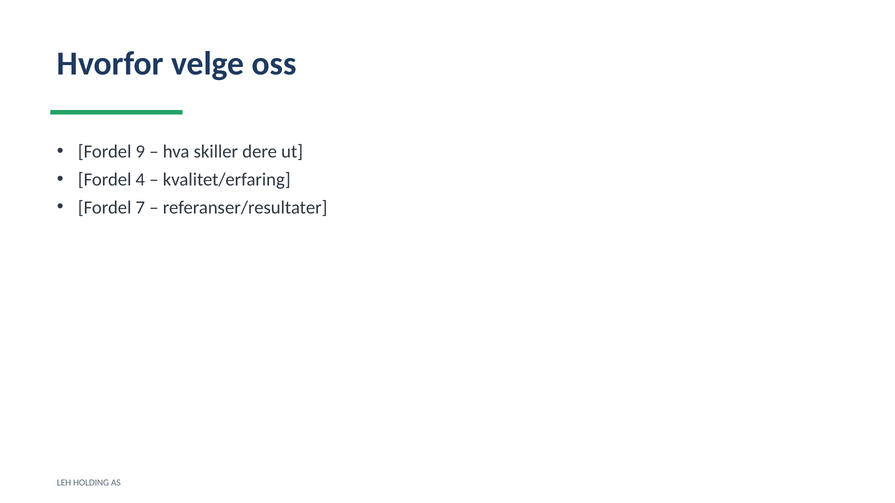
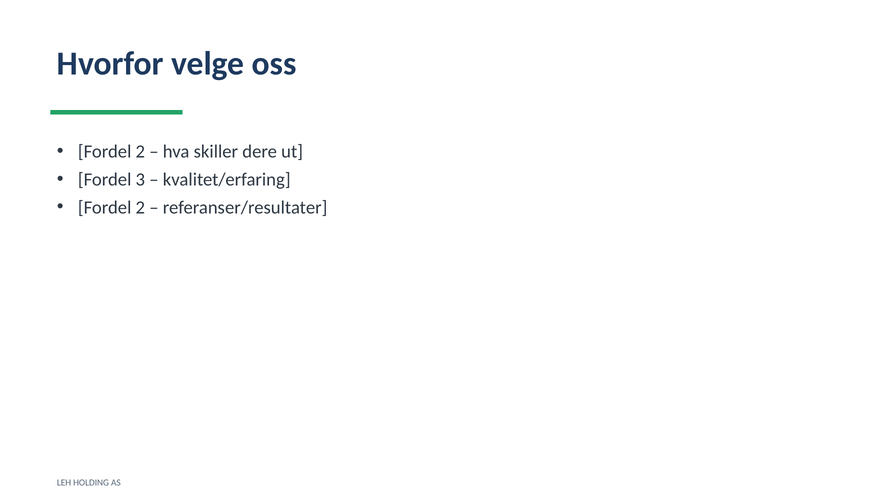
9 at (140, 152): 9 -> 2
4: 4 -> 3
7 at (140, 208): 7 -> 2
